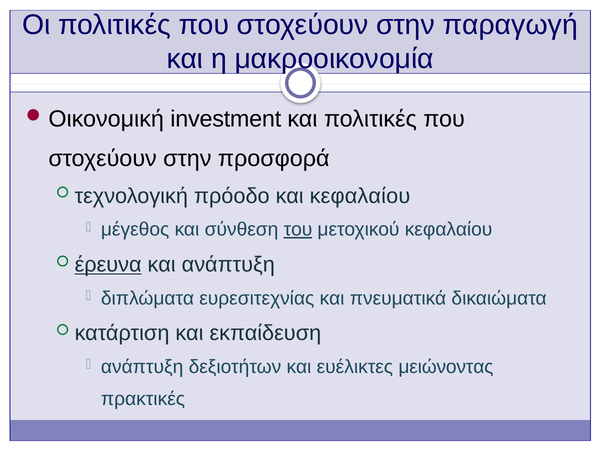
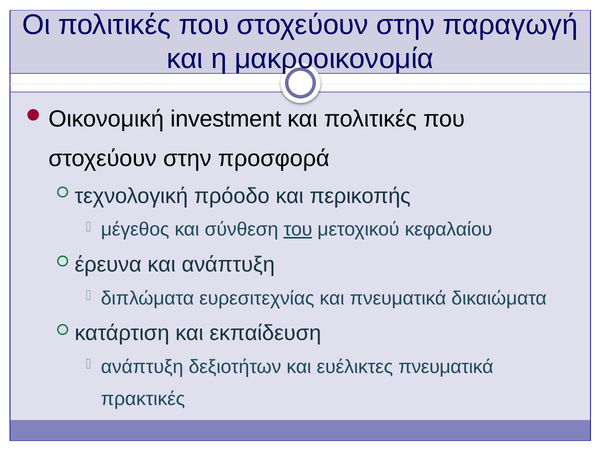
και κεφαλαίου: κεφαλαίου -> περικοπής
έρευνα underline: present -> none
ευέλικτες μειώνοντας: μειώνοντας -> πνευματικά
